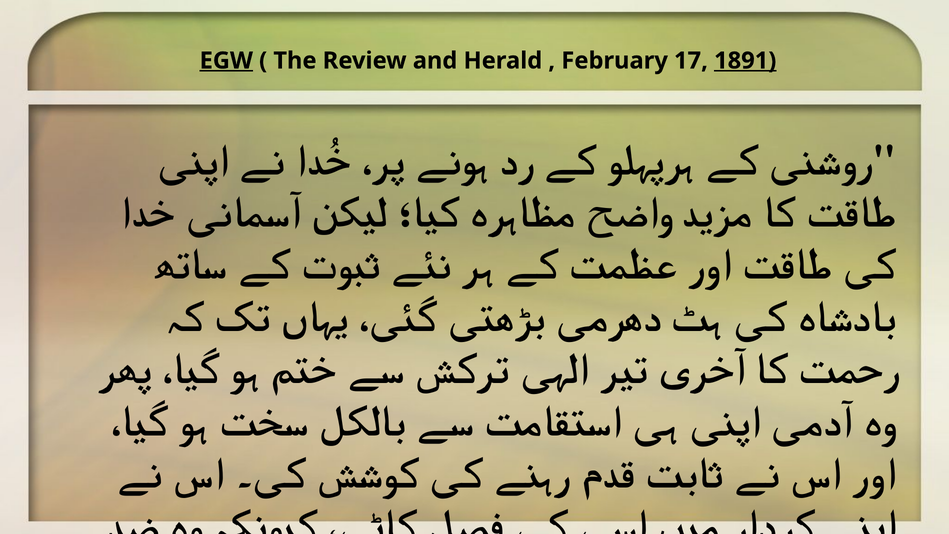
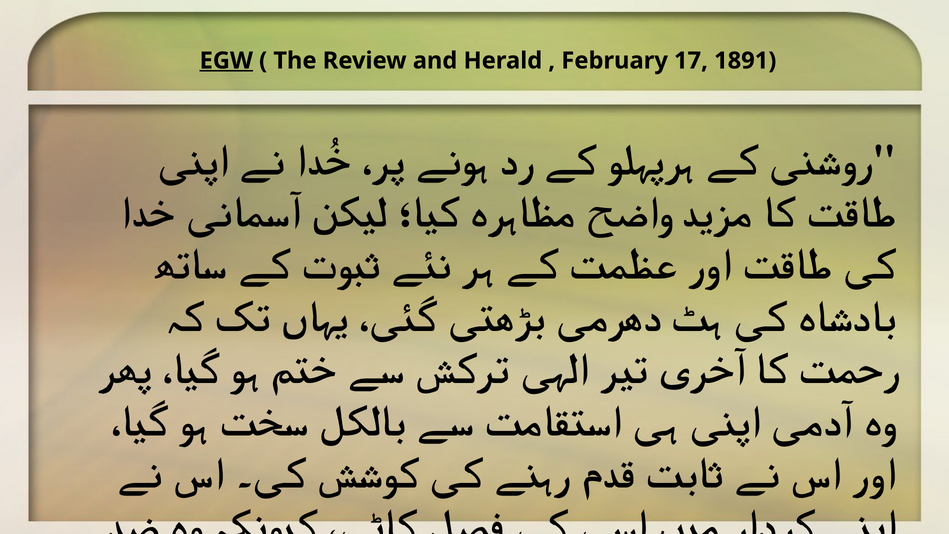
1891 underline: present -> none
